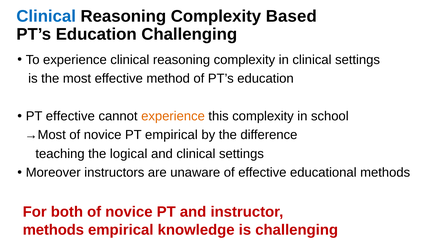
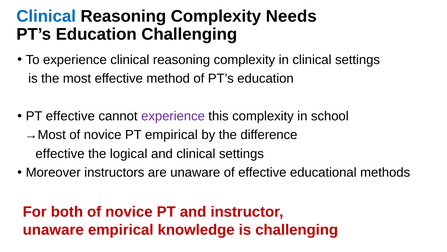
Based: Based -> Needs
experience at (173, 116) colour: orange -> purple
teaching at (60, 153): teaching -> effective
methods at (53, 229): methods -> unaware
